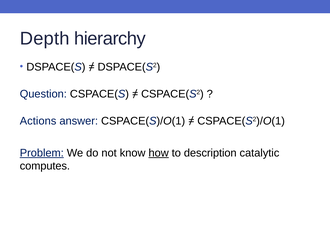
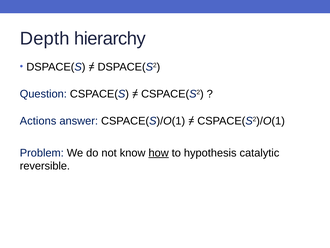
Problem underline: present -> none
description: description -> hypothesis
computes: computes -> reversible
